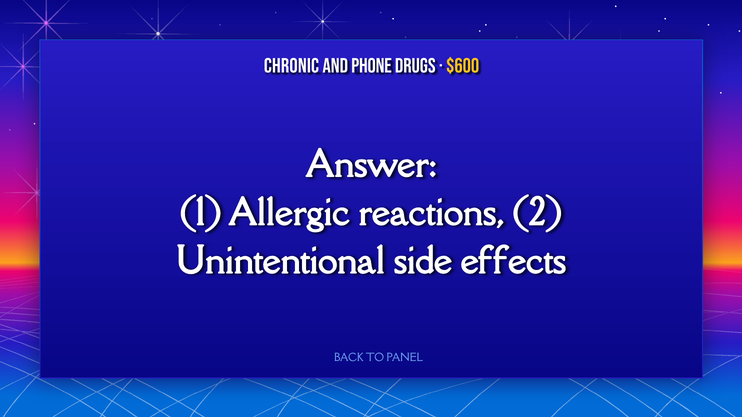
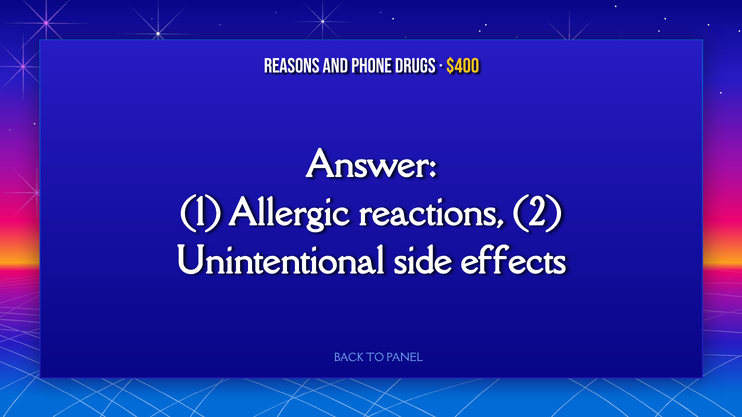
Chronic: Chronic -> Reasons
$600: $600 -> $400
